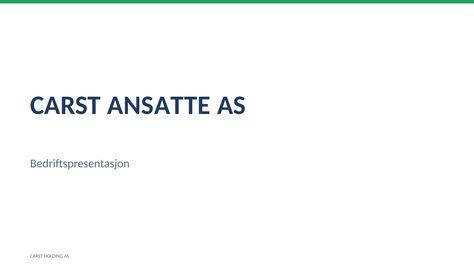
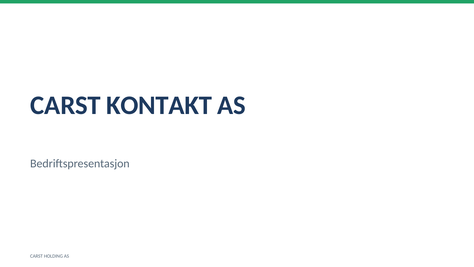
ANSATTE: ANSATTE -> KONTAKT
